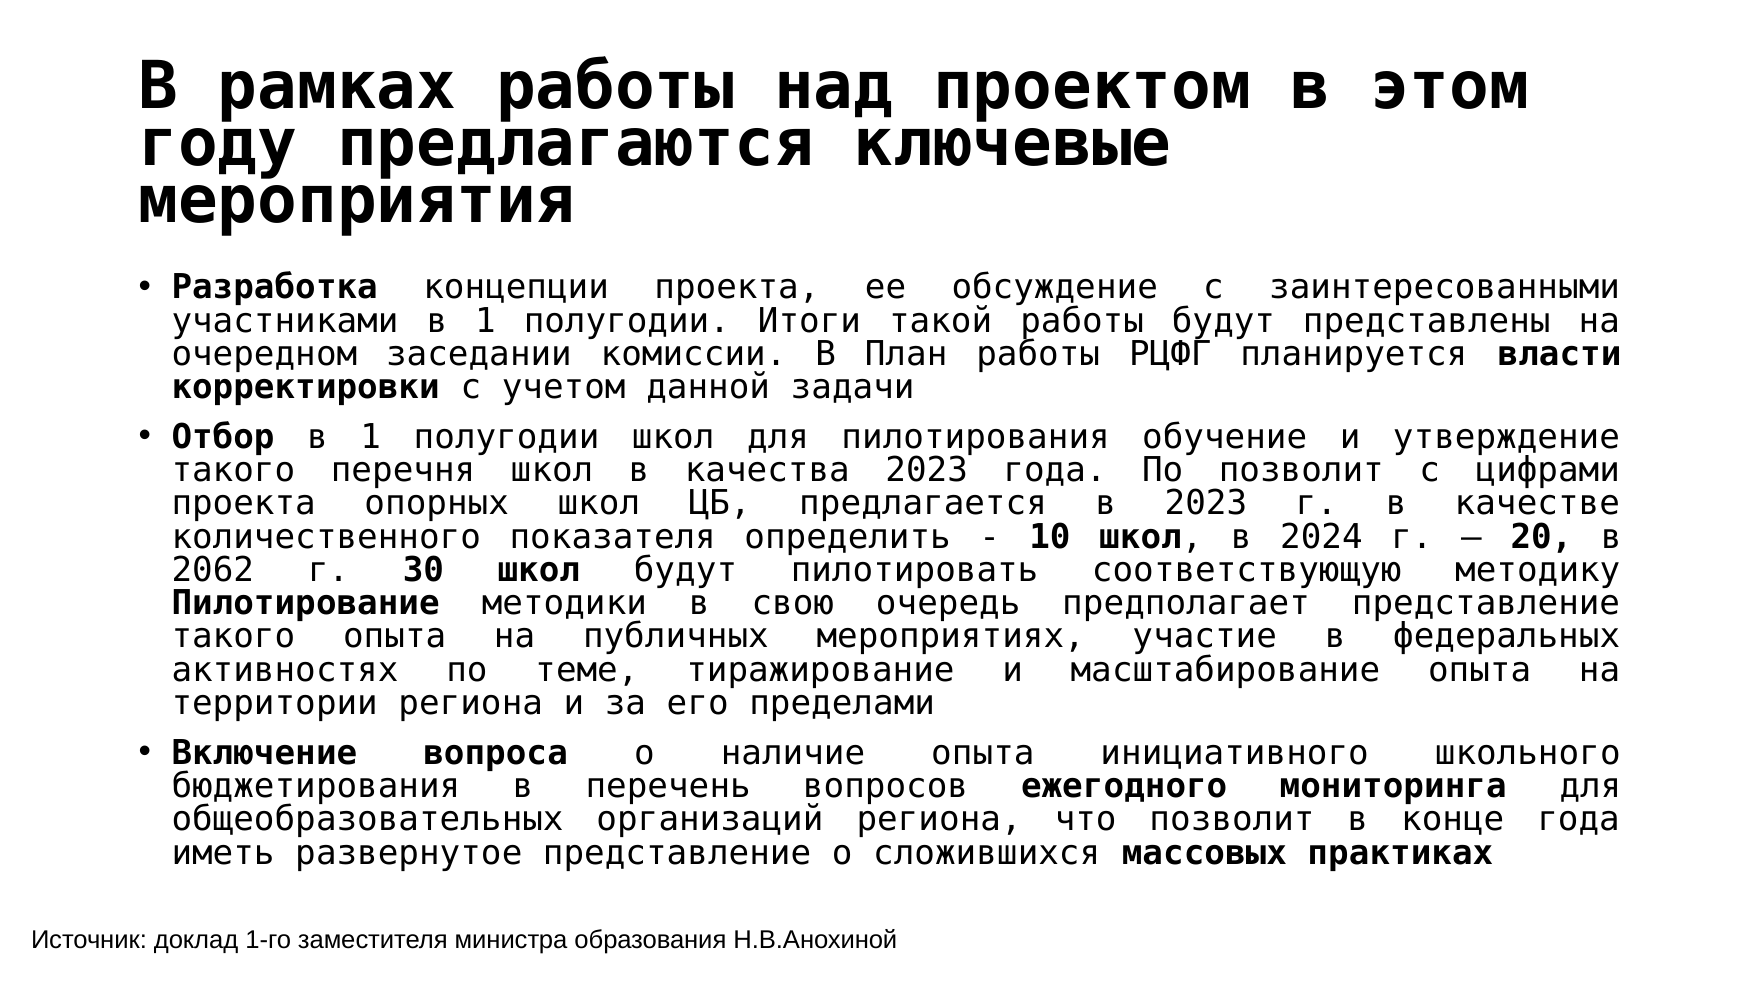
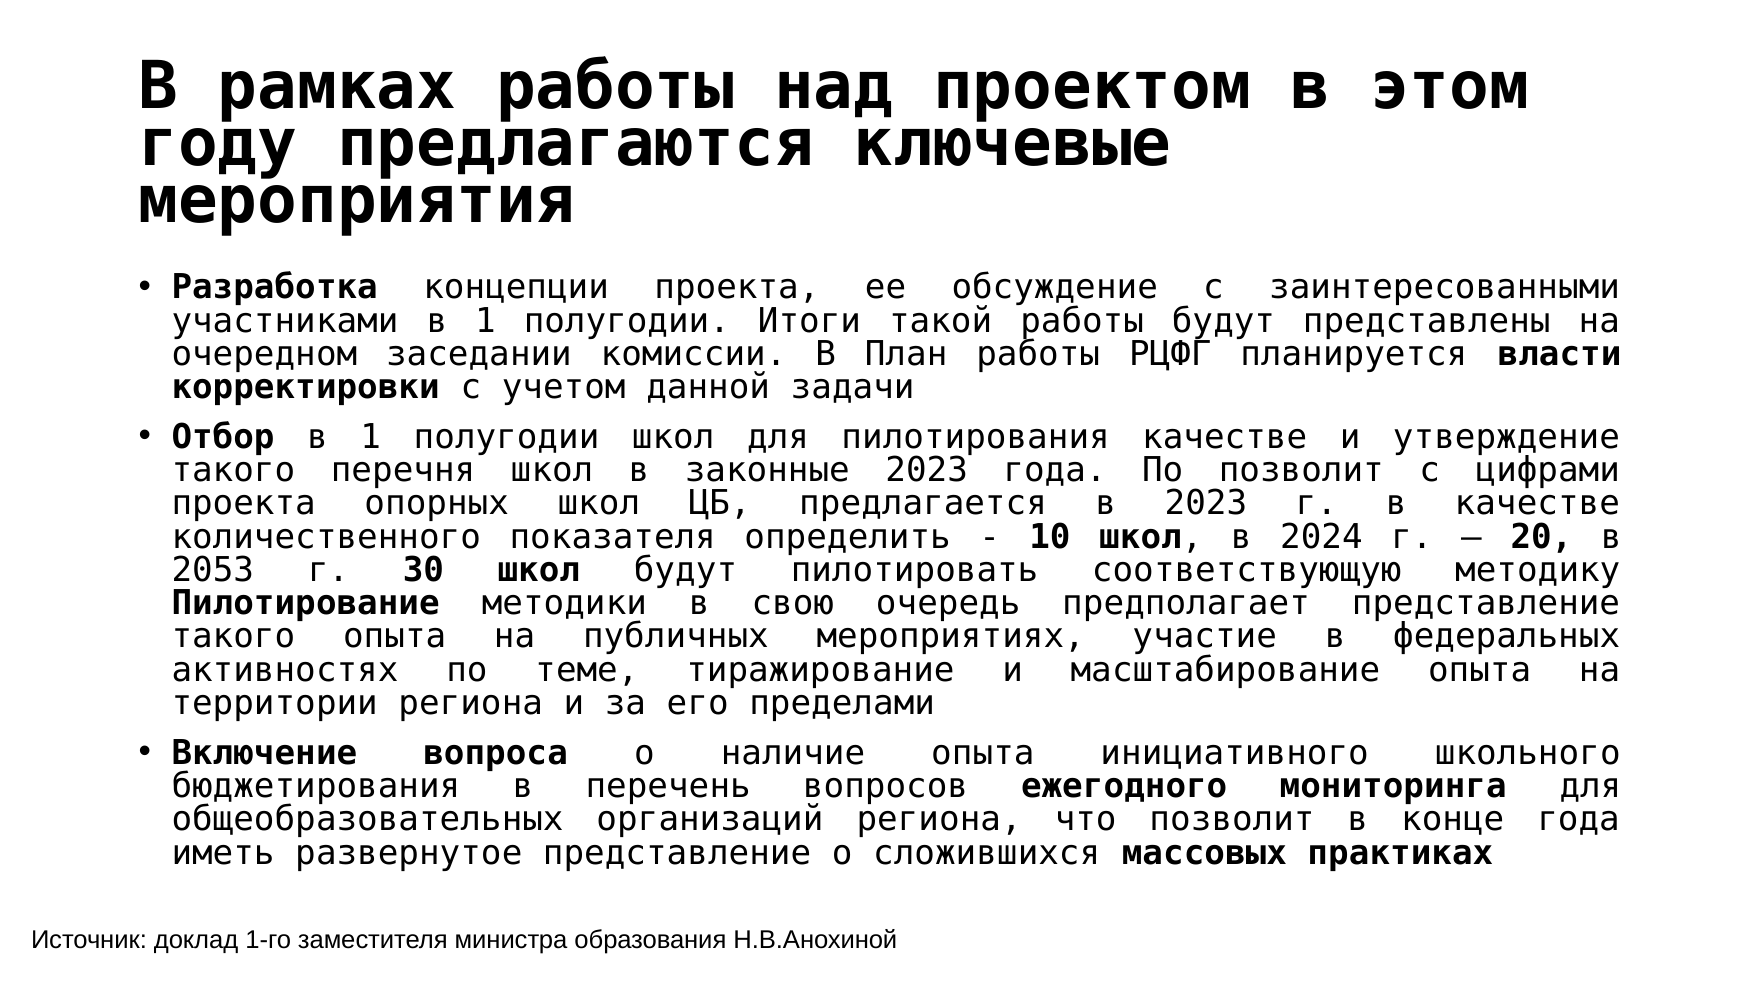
пилотирования обучение: обучение -> качестве
качества: качества -> законные
2062: 2062 -> 2053
